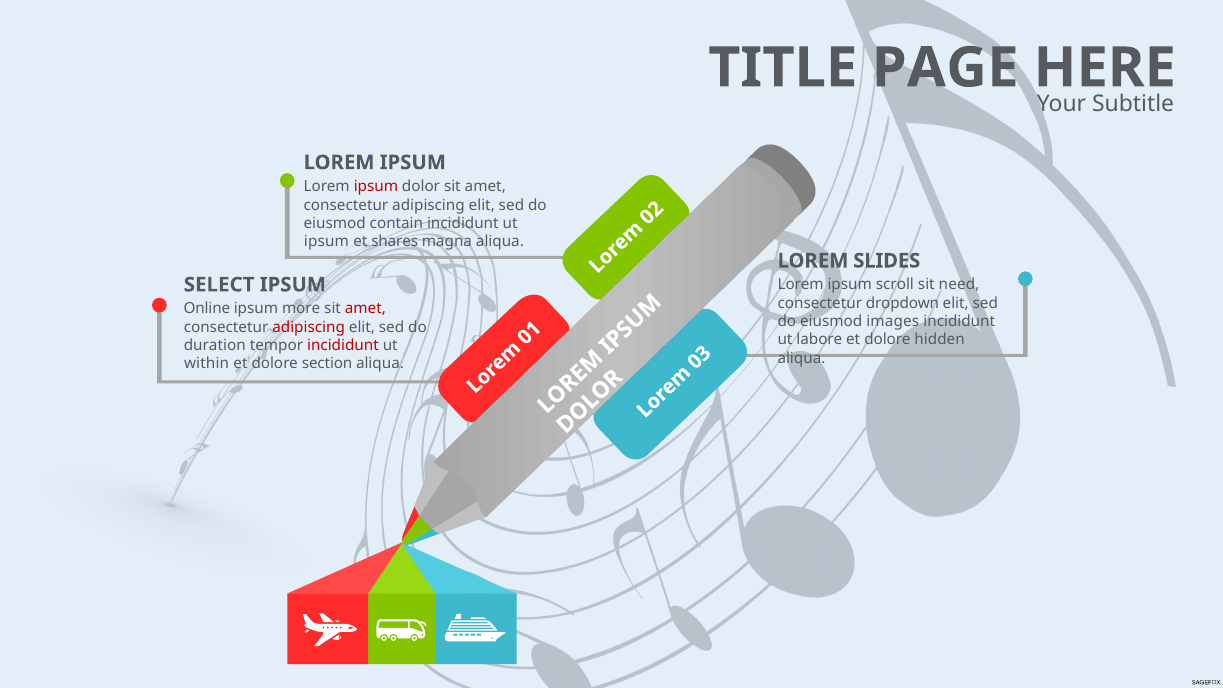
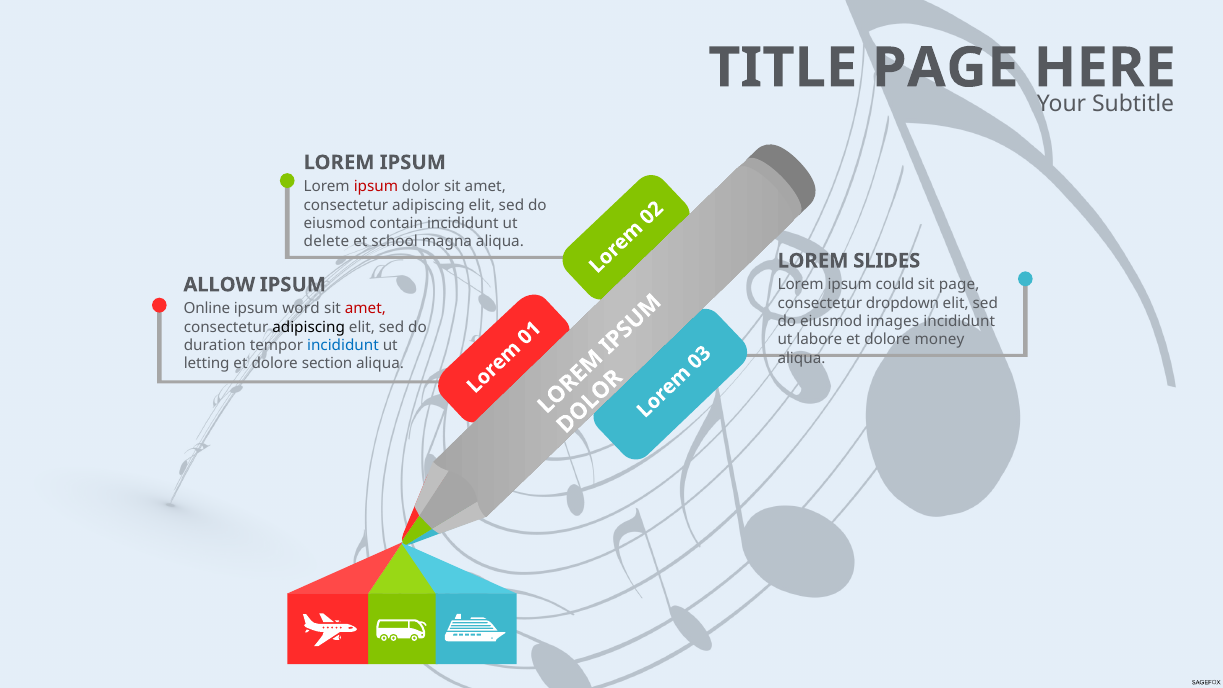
ipsum at (326, 242): ipsum -> delete
shares: shares -> school
scroll: scroll -> could
sit need: need -> page
SELECT: SELECT -> ALLOW
more: more -> word
adipiscing at (309, 327) colour: red -> black
hidden: hidden -> money
incididunt at (343, 345) colour: red -> blue
within: within -> letting
